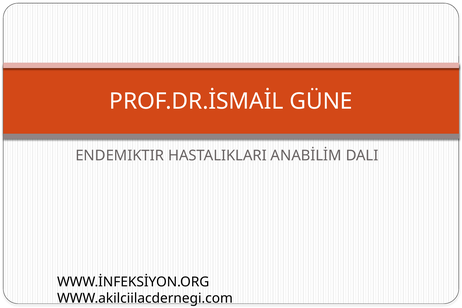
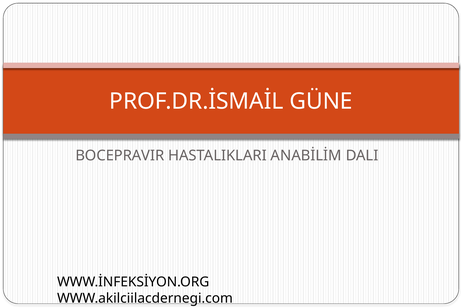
ENDEMIKTIR: ENDEMIKTIR -> BOCEPRAVIR
